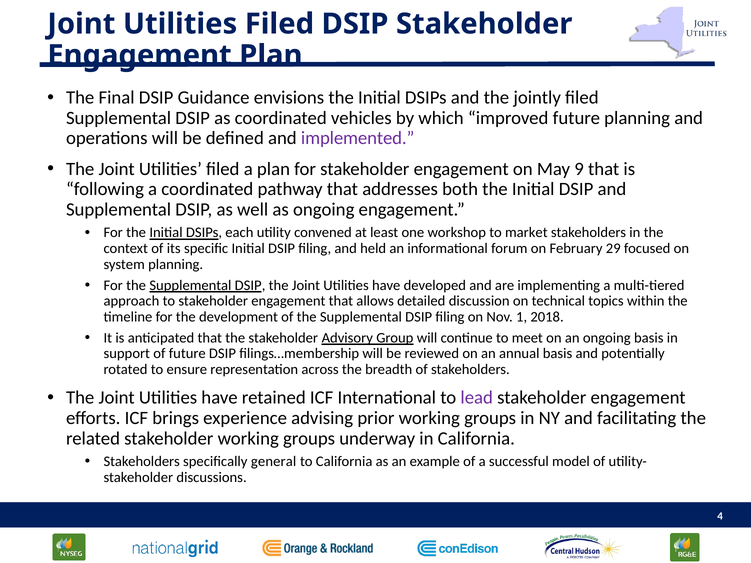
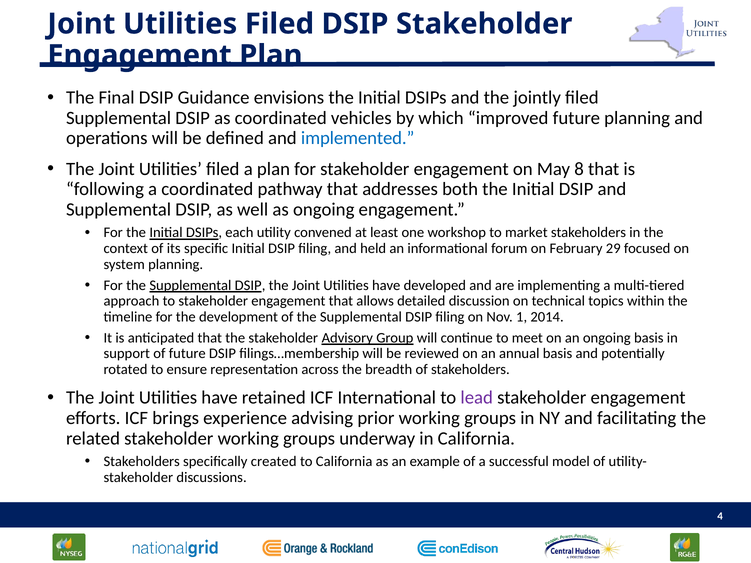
implemented colour: purple -> blue
9: 9 -> 8
2018: 2018 -> 2014
general: general -> created
